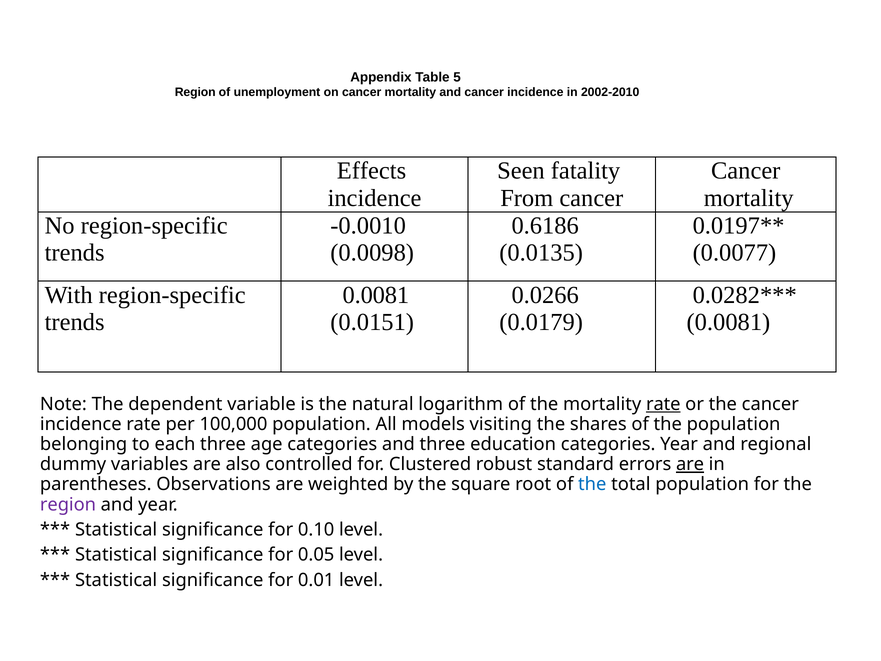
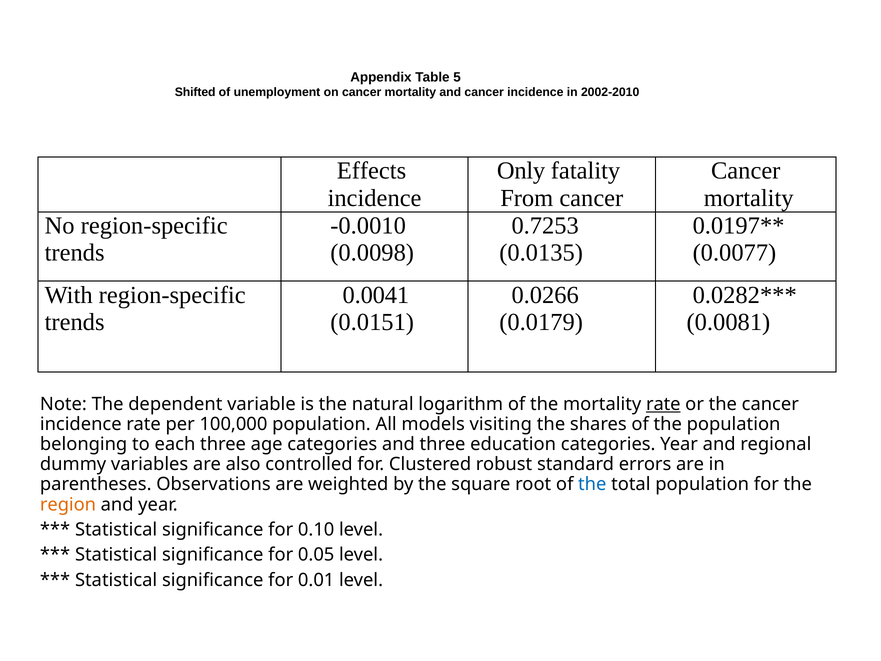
Region at (195, 92): Region -> Shifted
Seen: Seen -> Only
0.6186: 0.6186 -> 0.7253
0.0081 at (376, 295): 0.0081 -> 0.0041
are at (690, 464) underline: present -> none
region at (68, 504) colour: purple -> orange
